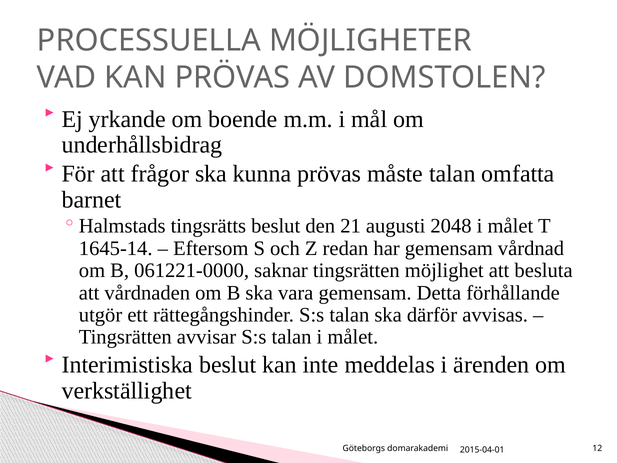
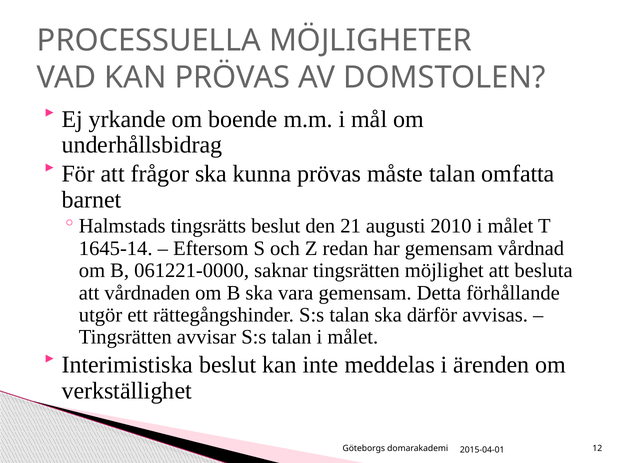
2048: 2048 -> 2010
